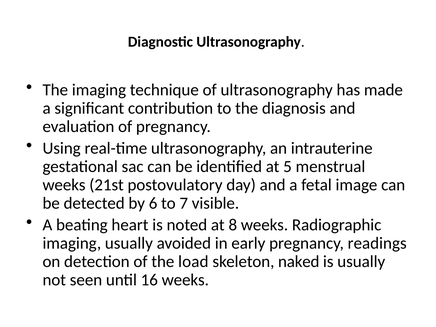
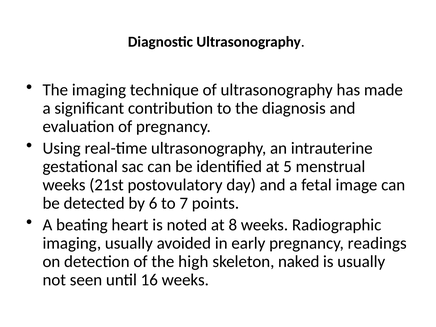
visible: visible -> points
load: load -> high
